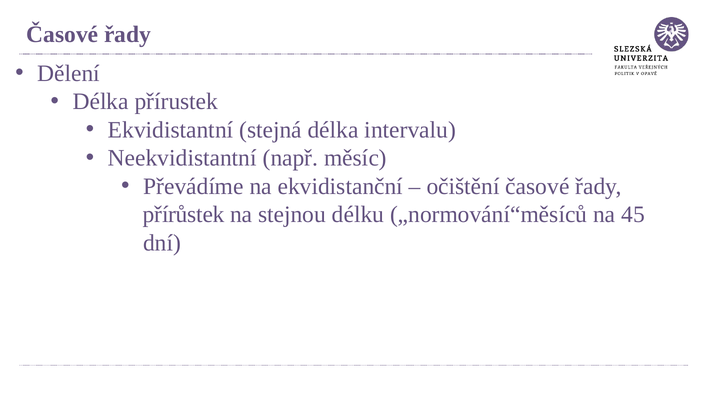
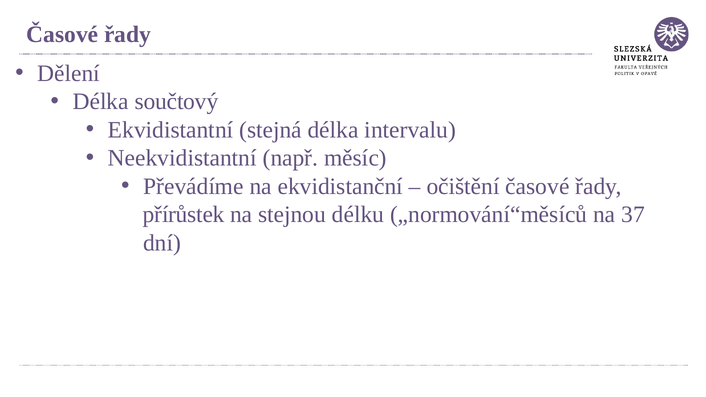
přírustek: přírustek -> součtový
45: 45 -> 37
